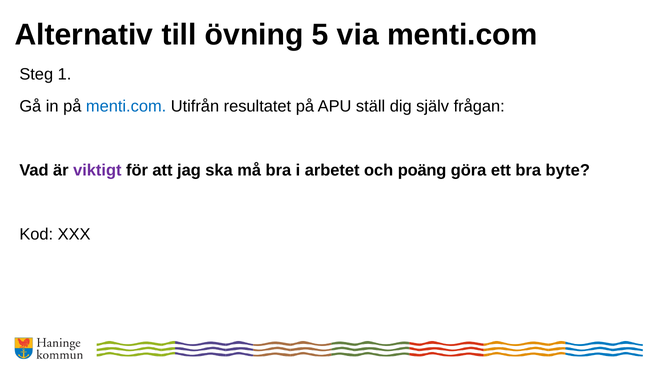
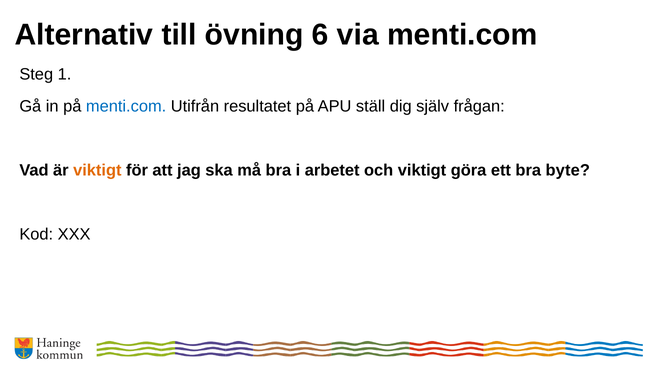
5: 5 -> 6
viktigt at (97, 171) colour: purple -> orange
och poäng: poäng -> viktigt
